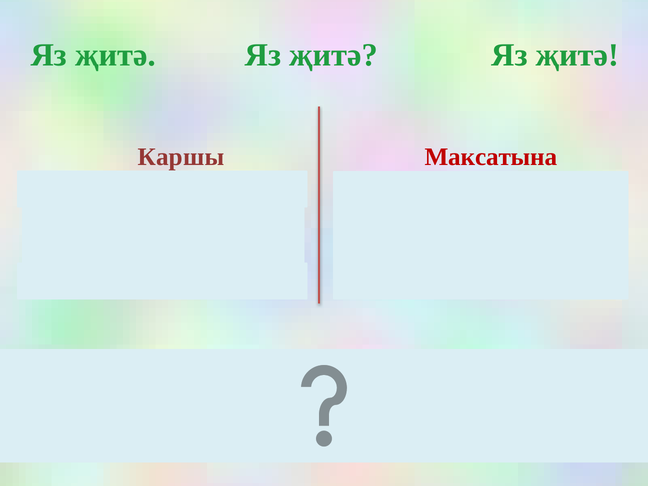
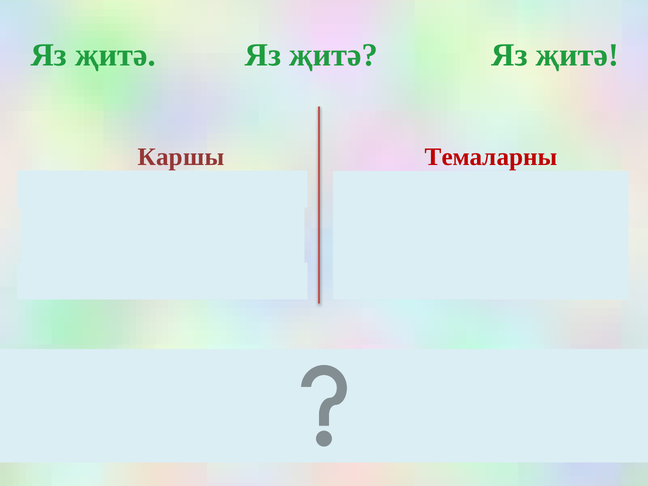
Максатына: Максатына -> Темаларны
